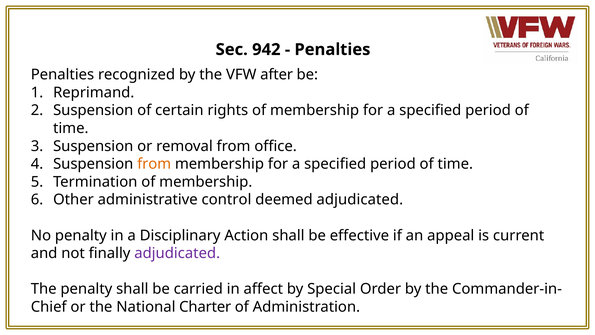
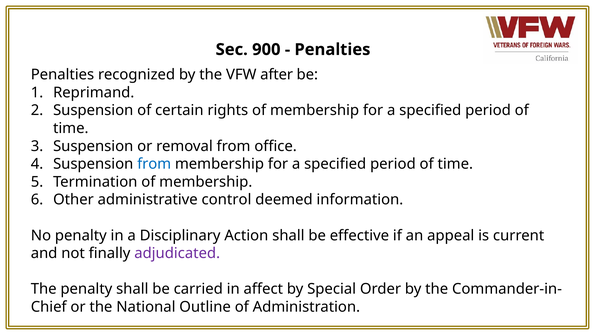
942: 942 -> 900
from at (154, 164) colour: orange -> blue
deemed adjudicated: adjudicated -> information
Charter: Charter -> Outline
